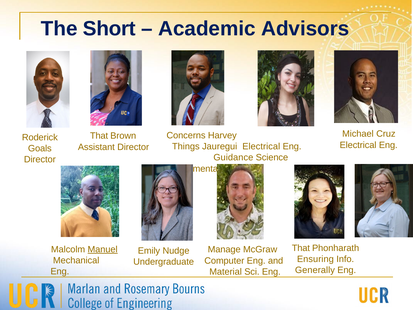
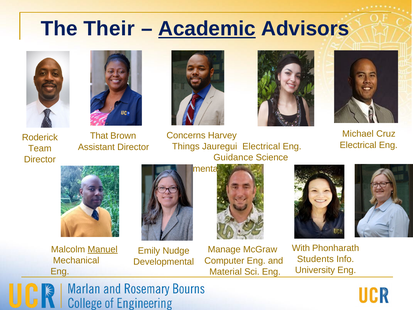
Short: Short -> Their
Academic underline: none -> present
Goals: Goals -> Team
That at (301, 248): That -> With
Ensuring: Ensuring -> Students
Undergraduate: Undergraduate -> Developmental
Generally: Generally -> University
